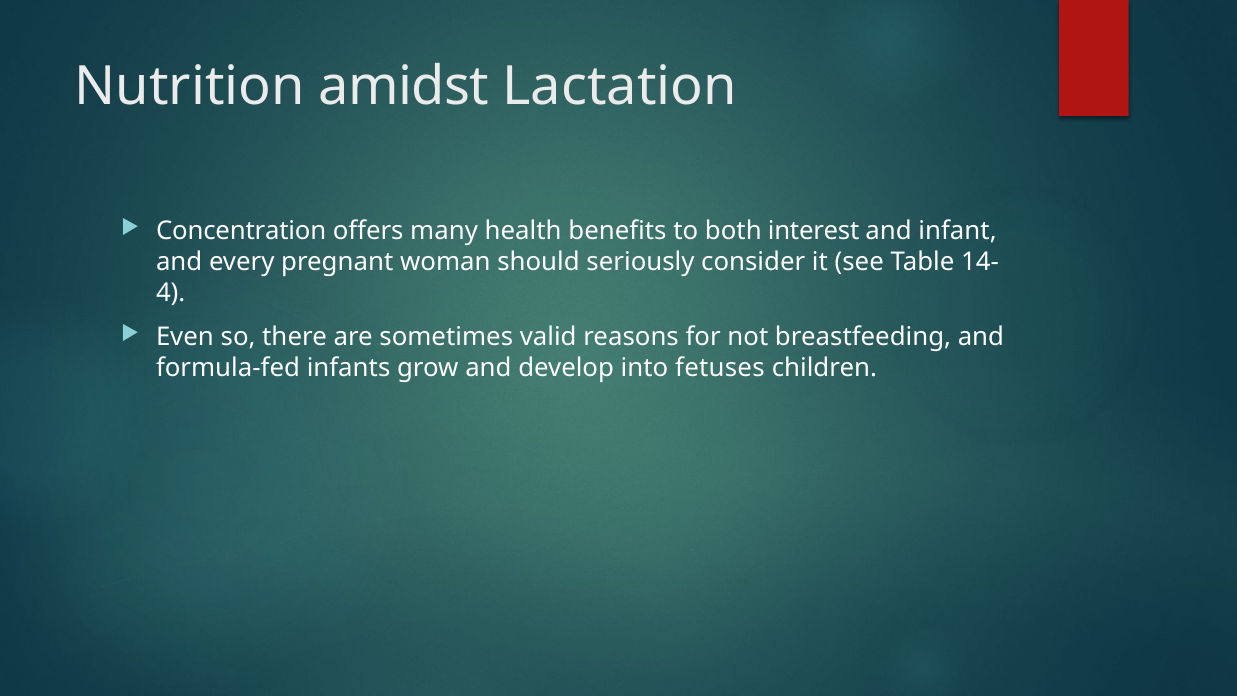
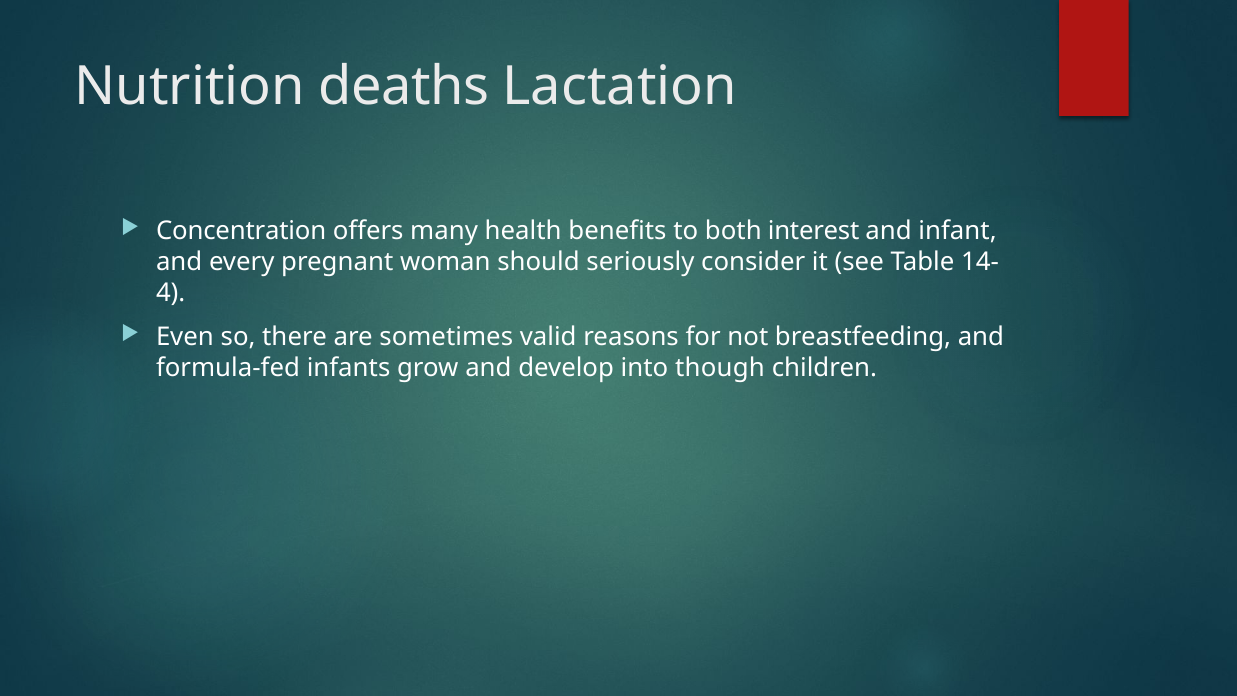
amidst: amidst -> deaths
fetuses: fetuses -> though
